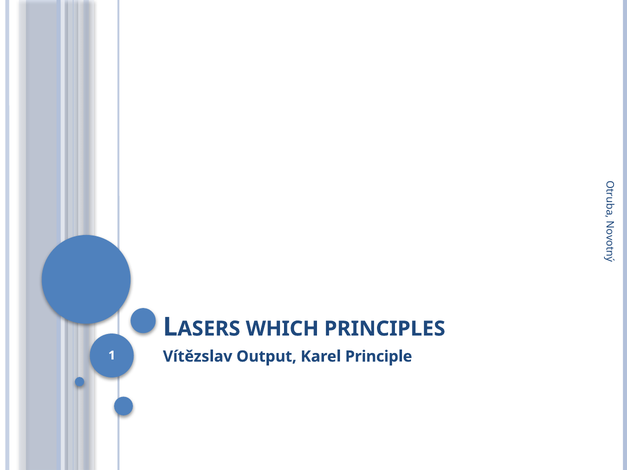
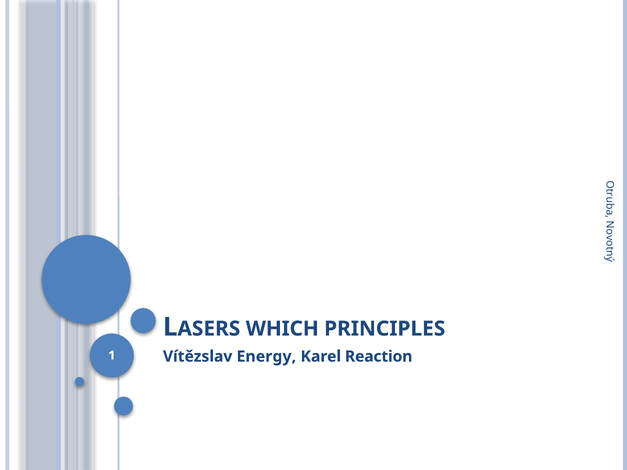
Output: Output -> Energy
Principle: Principle -> Reaction
